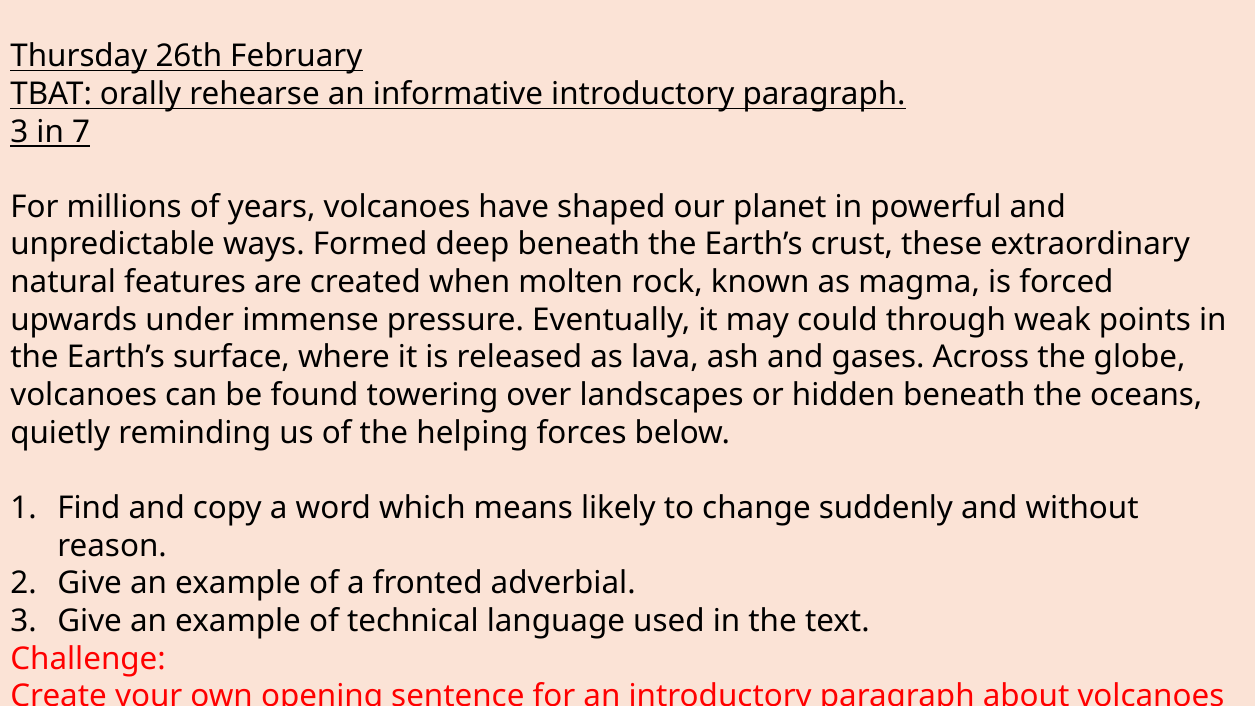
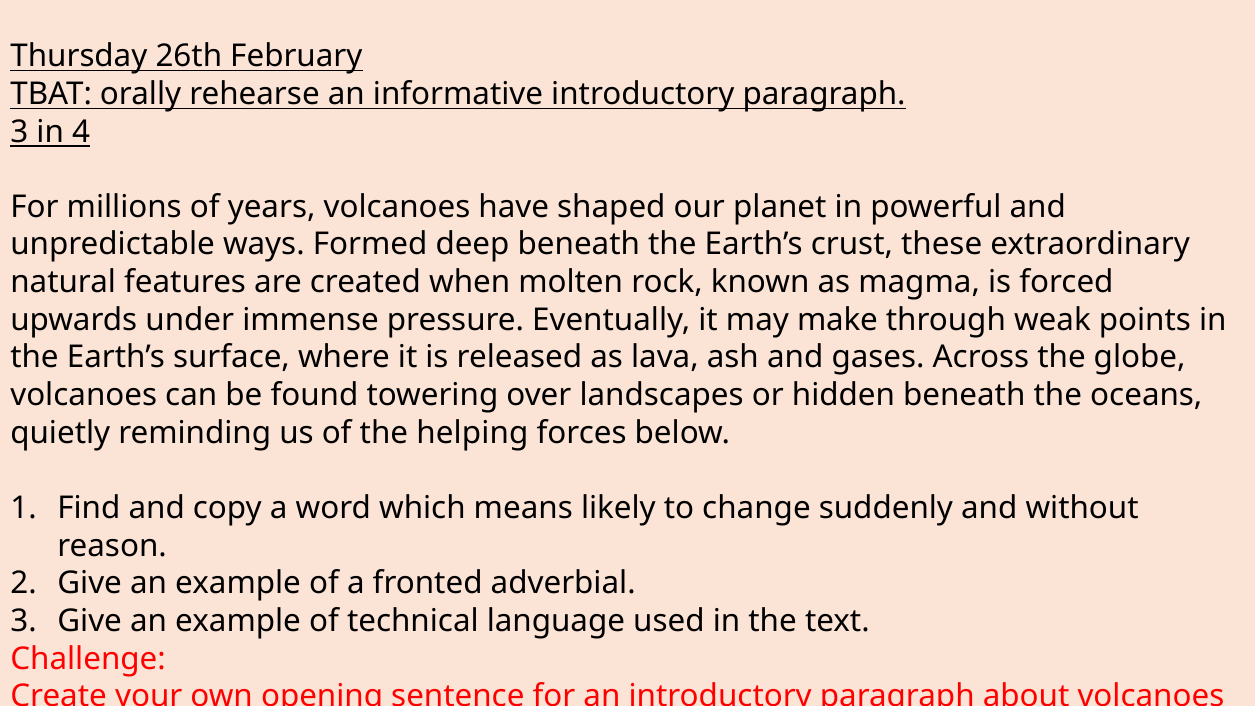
7: 7 -> 4
could: could -> make
